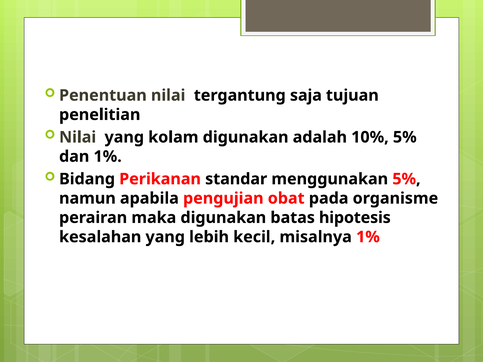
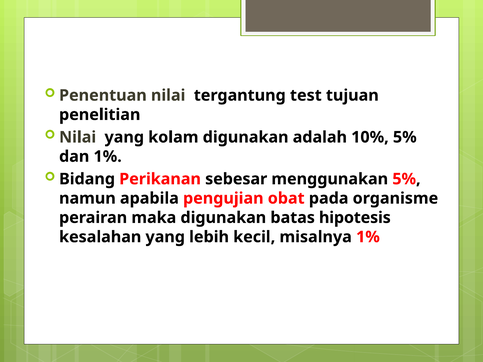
saja: saja -> test
standar: standar -> sebesar
